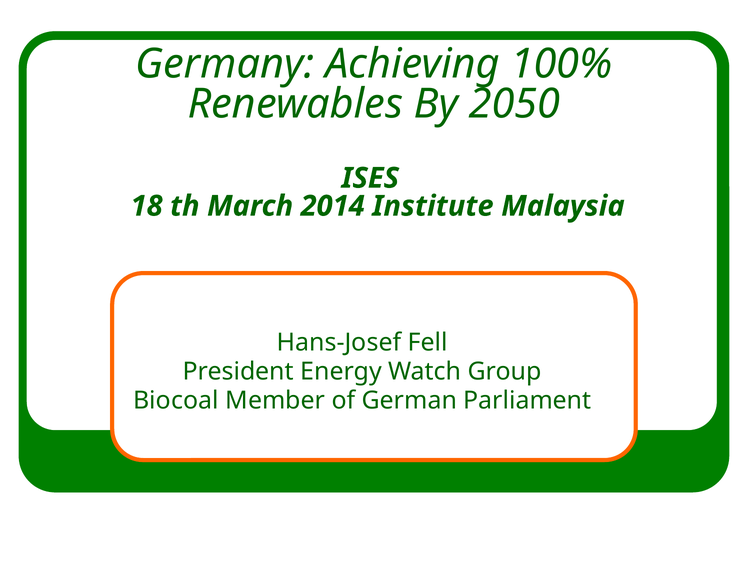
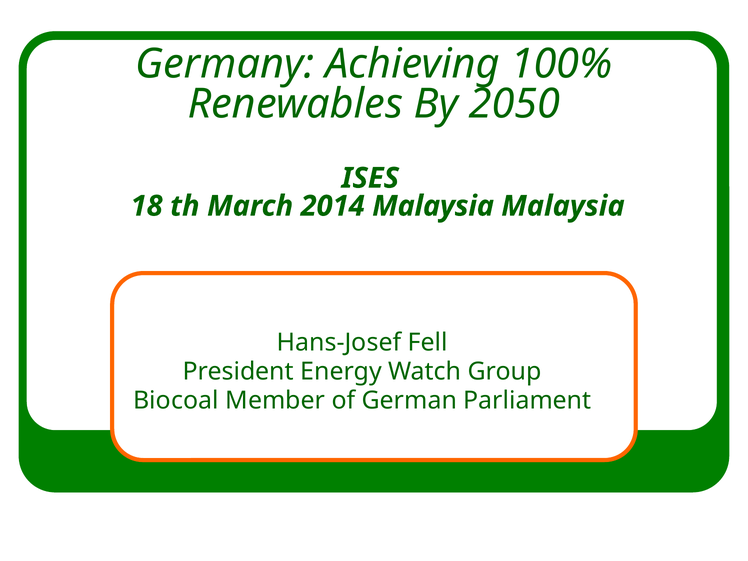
2014 Institute: Institute -> Malaysia
